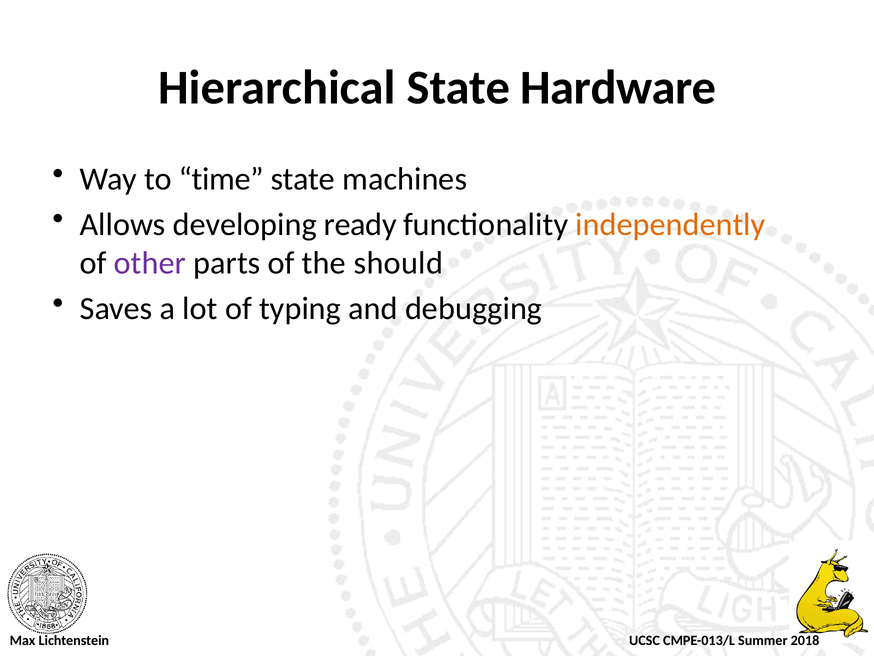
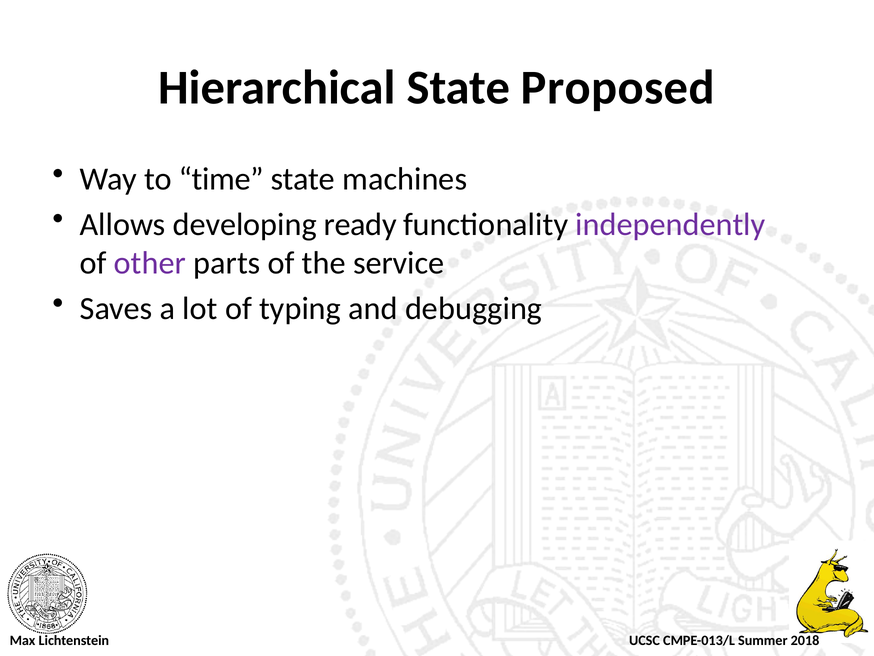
Hardware: Hardware -> Proposed
independently colour: orange -> purple
should: should -> service
